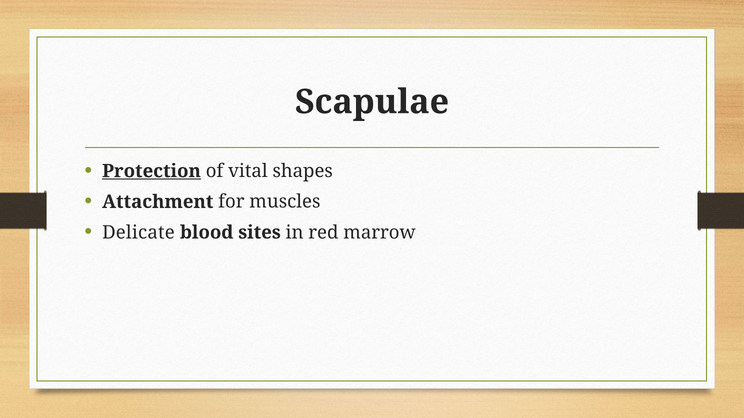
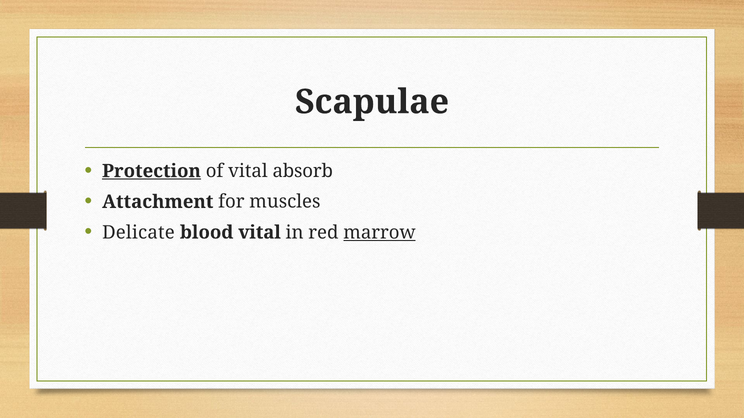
shapes: shapes -> absorb
blood sites: sites -> vital
marrow underline: none -> present
